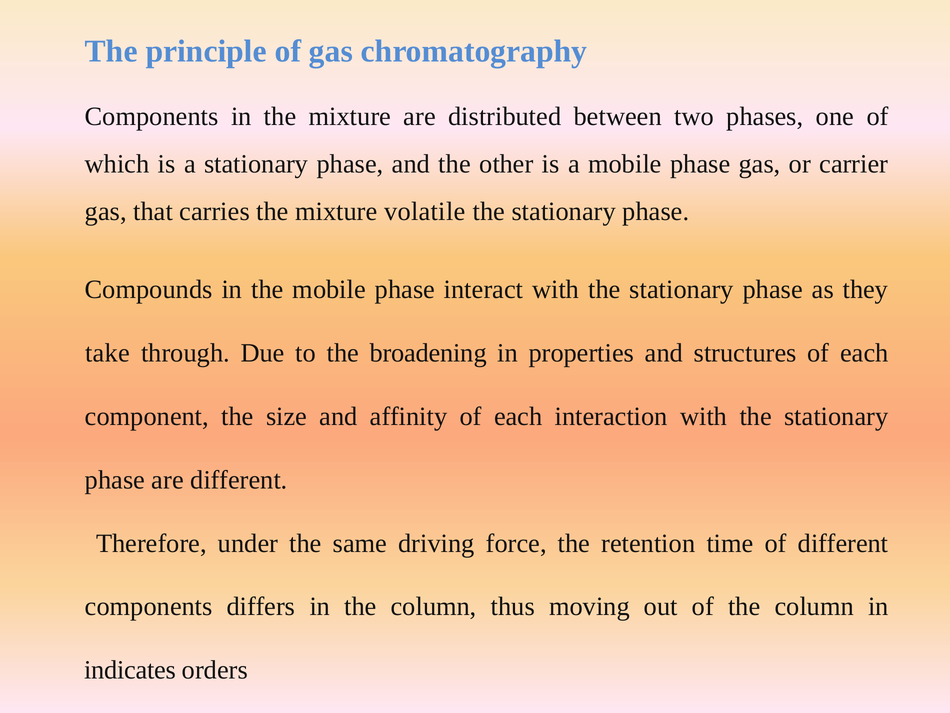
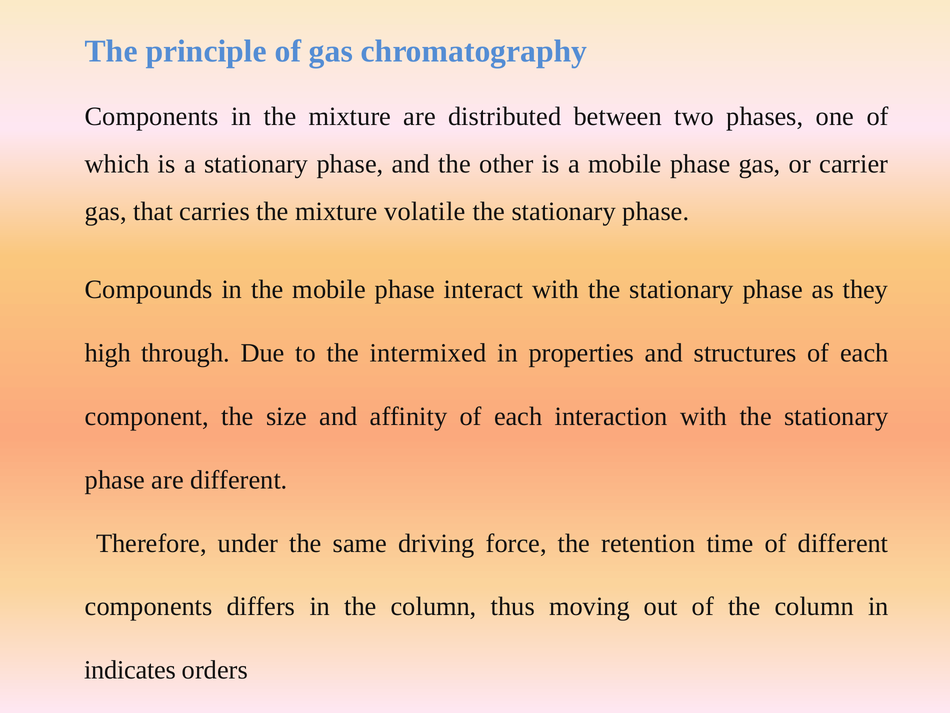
take: take -> high
broadening: broadening -> intermixed
